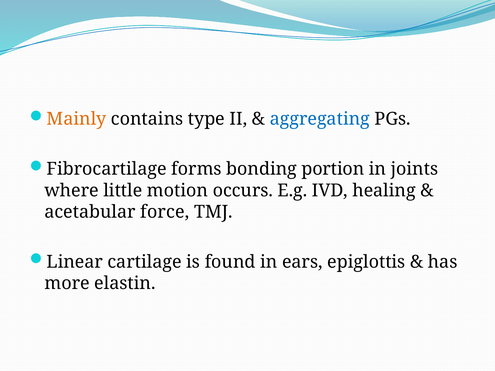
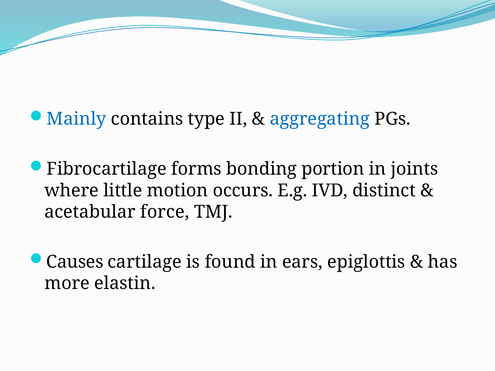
Mainly colour: orange -> blue
healing: healing -> distinct
Linear: Linear -> Causes
